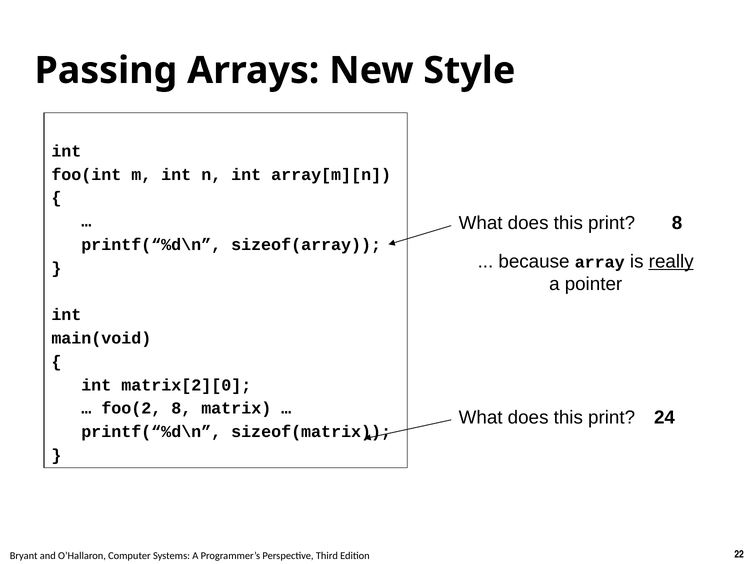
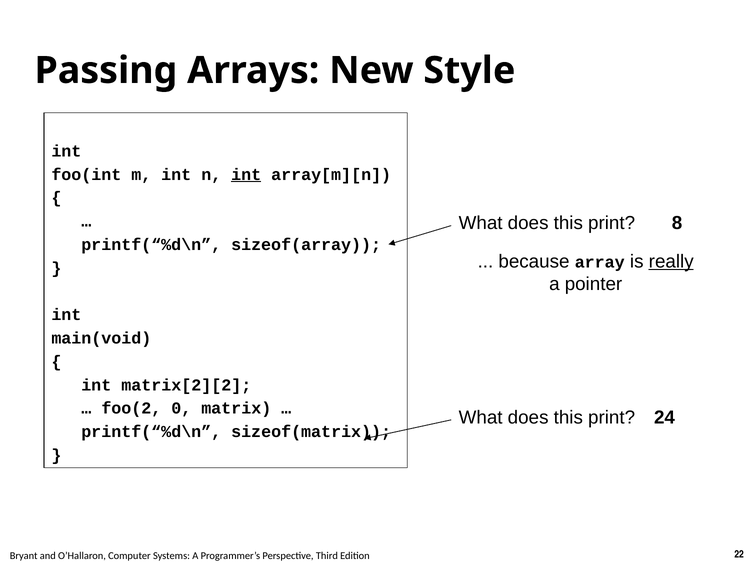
int at (246, 175) underline: none -> present
matrix[2][0: matrix[2][0 -> matrix[2][2
foo(2 8: 8 -> 0
